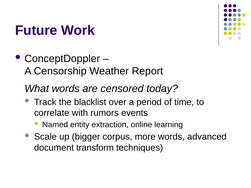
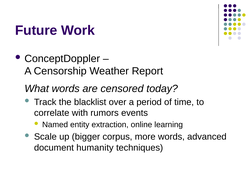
transform: transform -> humanity
